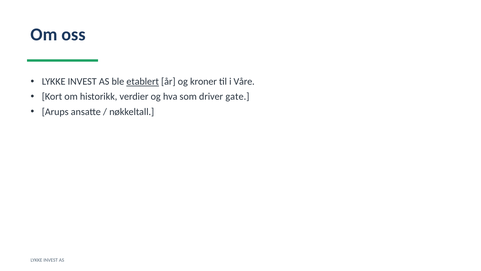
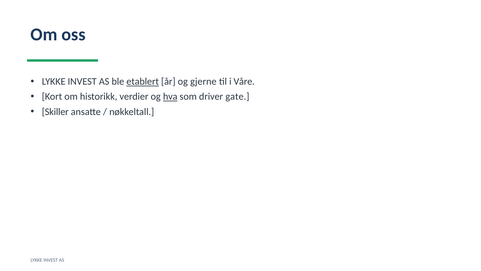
kroner: kroner -> gjerne
hva underline: none -> present
Arups: Arups -> Skiller
